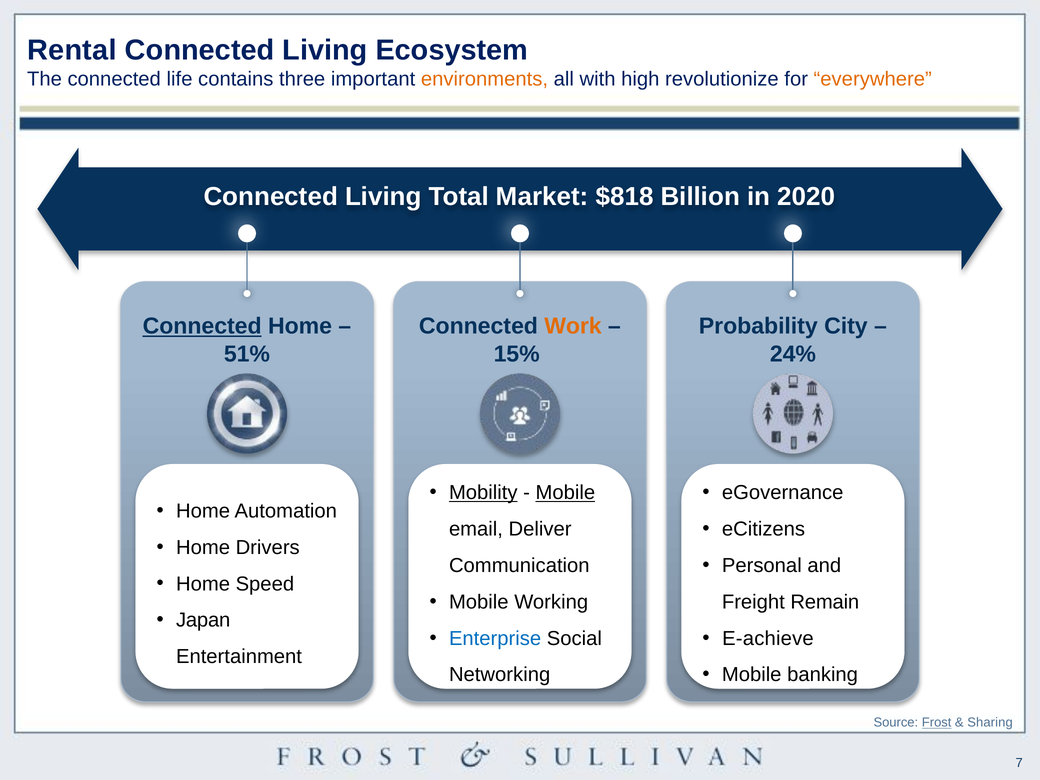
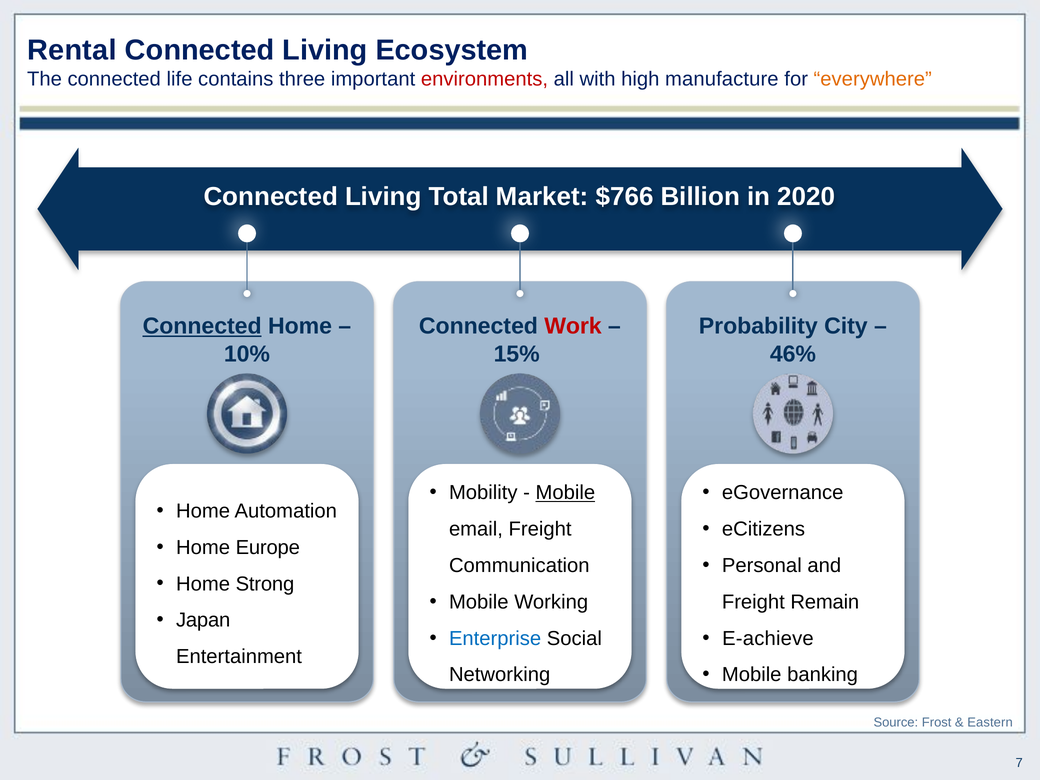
environments colour: orange -> red
revolutionize: revolutionize -> manufacture
$818: $818 -> $766
Work colour: orange -> red
51%: 51% -> 10%
24%: 24% -> 46%
Mobility underline: present -> none
email Deliver: Deliver -> Freight
Drivers: Drivers -> Europe
Speed: Speed -> Strong
Frost underline: present -> none
Sharing: Sharing -> Eastern
